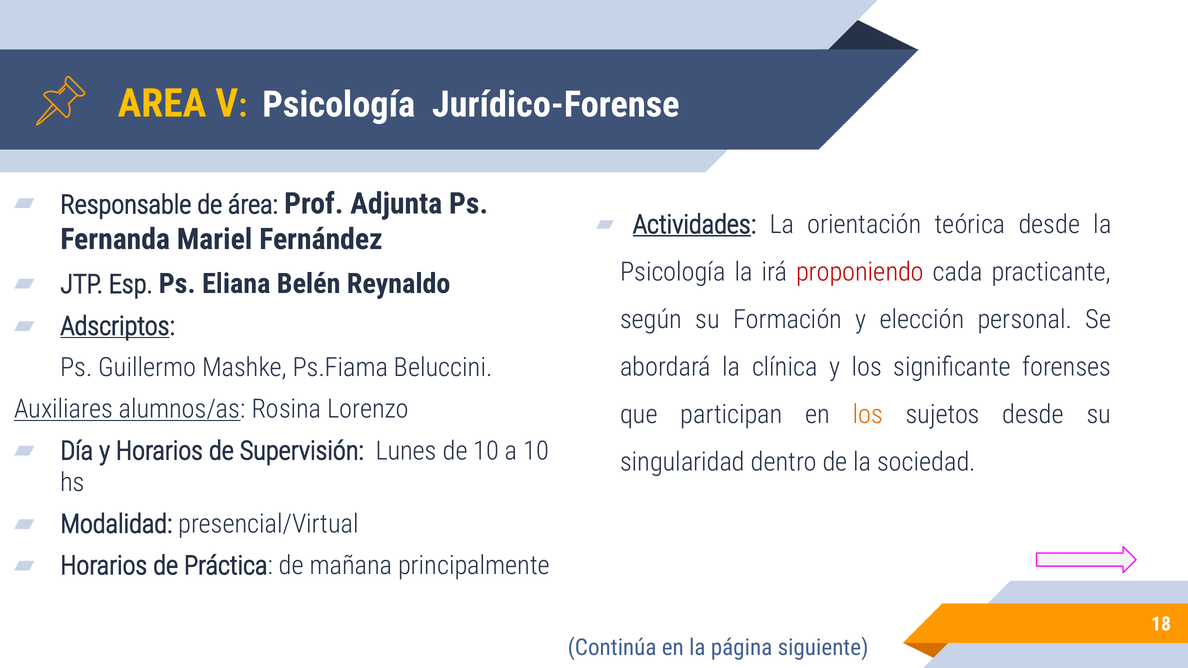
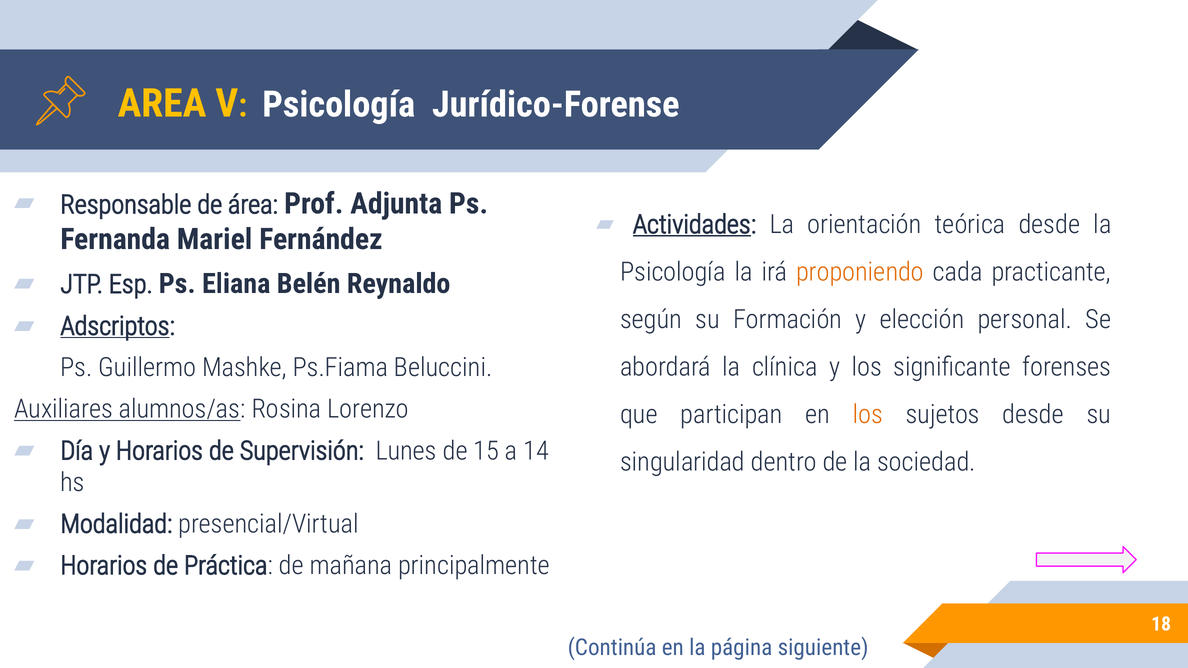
proponiendo colour: red -> orange
de 10: 10 -> 15
a 10: 10 -> 14
